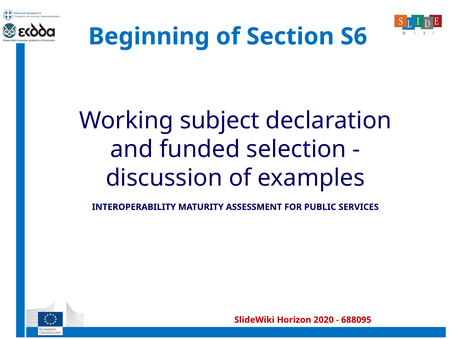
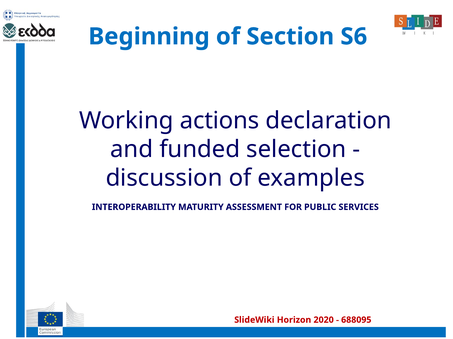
subject: subject -> actions
